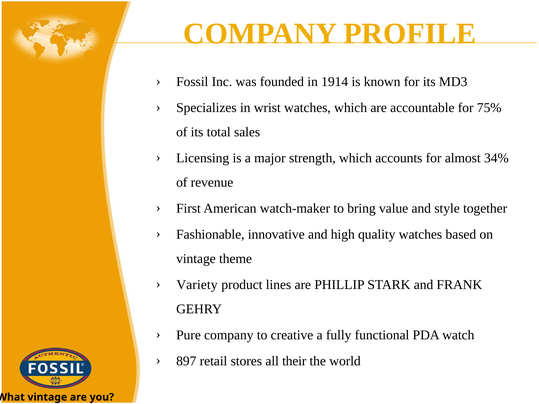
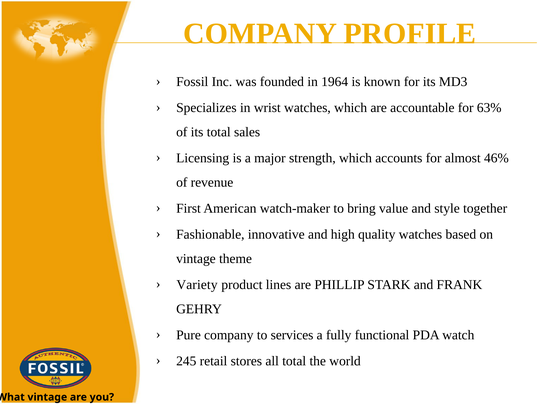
1914: 1914 -> 1964
75%: 75% -> 63%
34%: 34% -> 46%
creative: creative -> services
897: 897 -> 245
all their: their -> total
